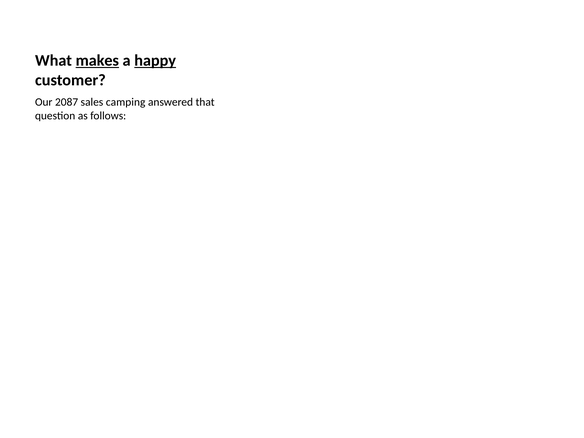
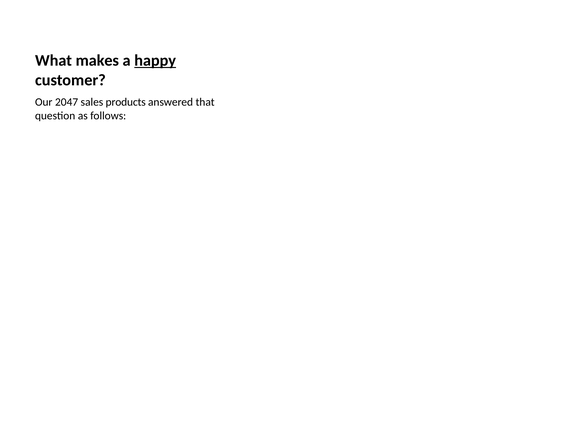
makes underline: present -> none
2087: 2087 -> 2047
camping: camping -> products
